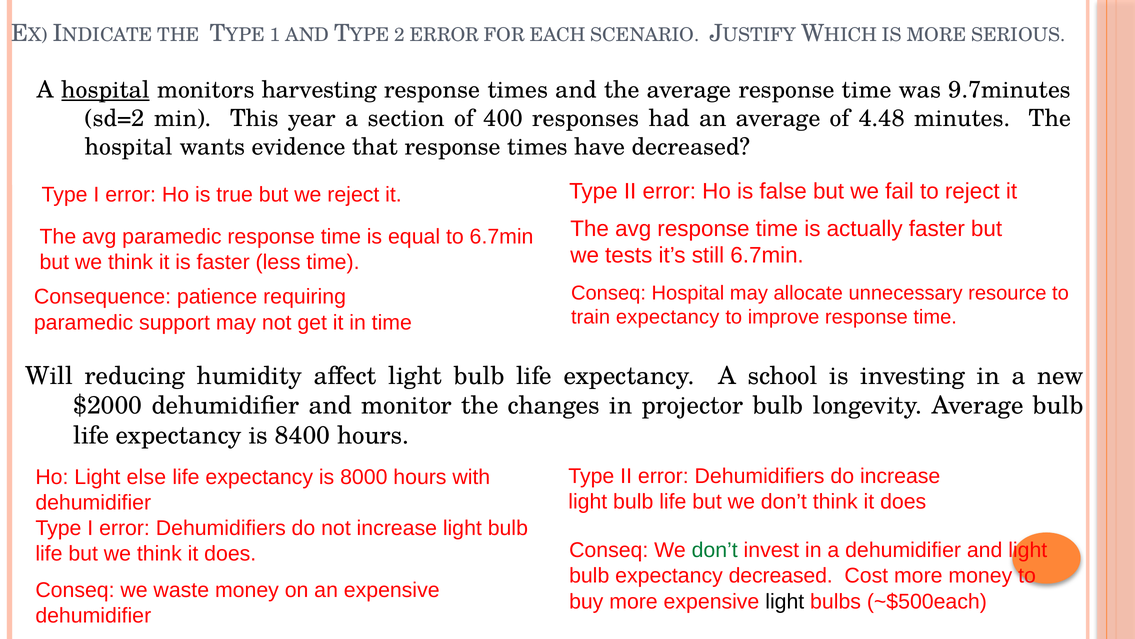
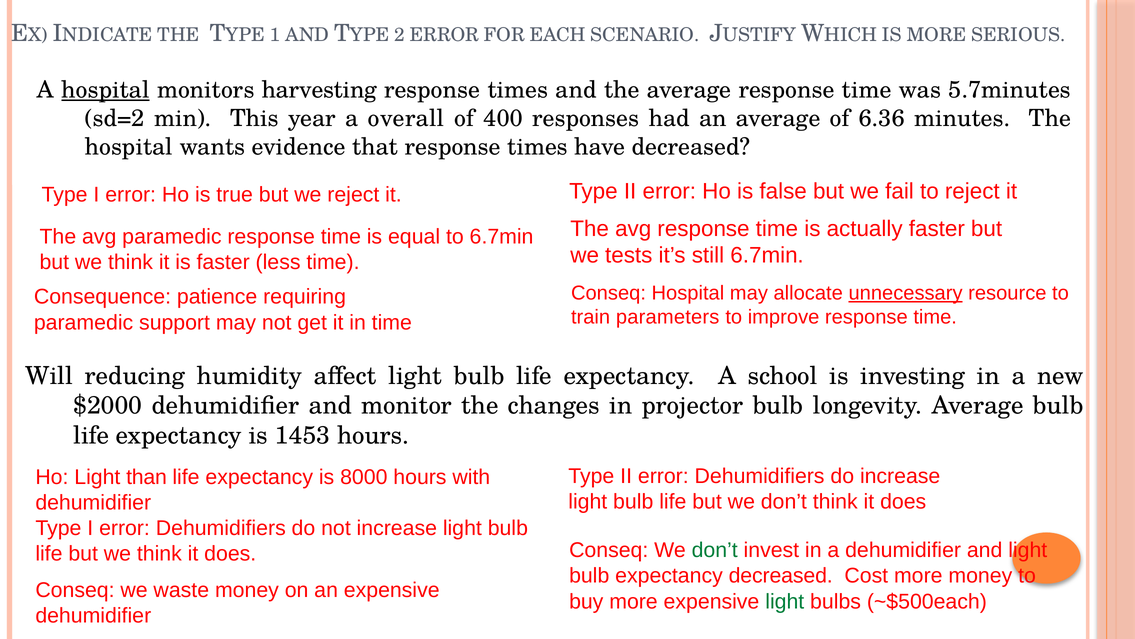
9.7minutes: 9.7minutes -> 5.7minutes
section: section -> overall
4.48: 4.48 -> 6.36
unnecessary underline: none -> present
train expectancy: expectancy -> parameters
8400: 8400 -> 1453
else: else -> than
light at (785, 601) colour: black -> green
